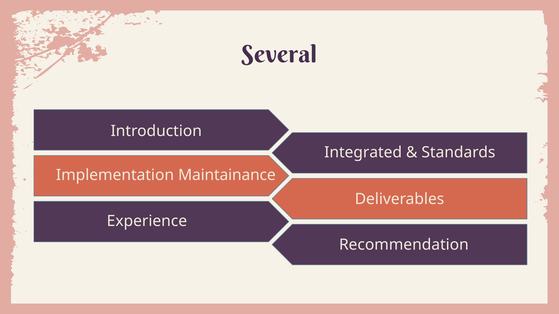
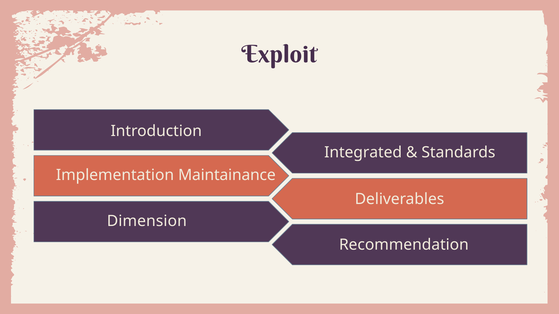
Several: Several -> Exploit
Experience: Experience -> Dimension
